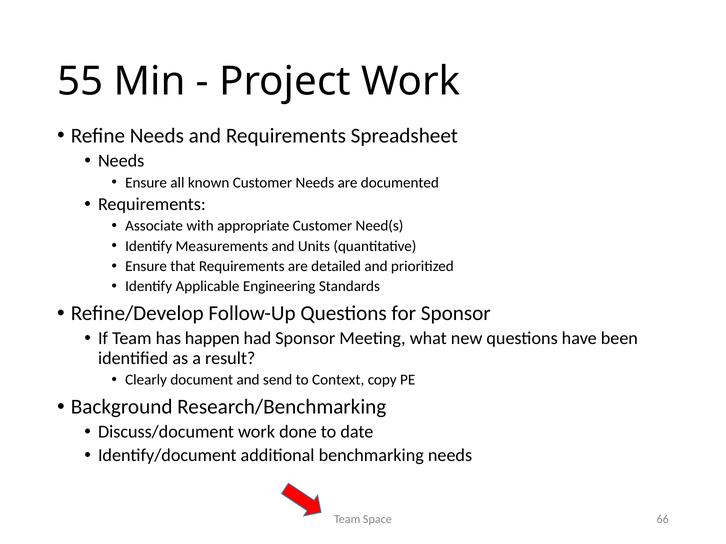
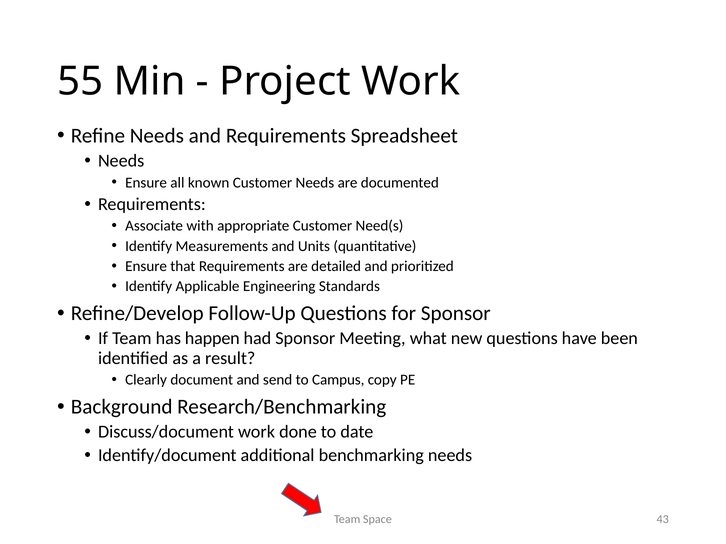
Context: Context -> Campus
66: 66 -> 43
